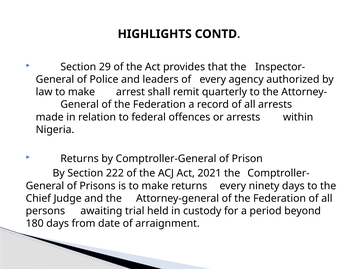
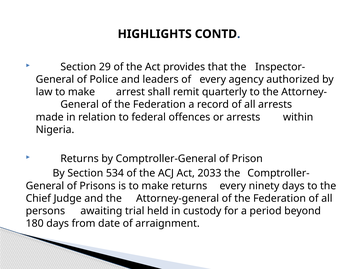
222: 222 -> 534
2021: 2021 -> 2033
